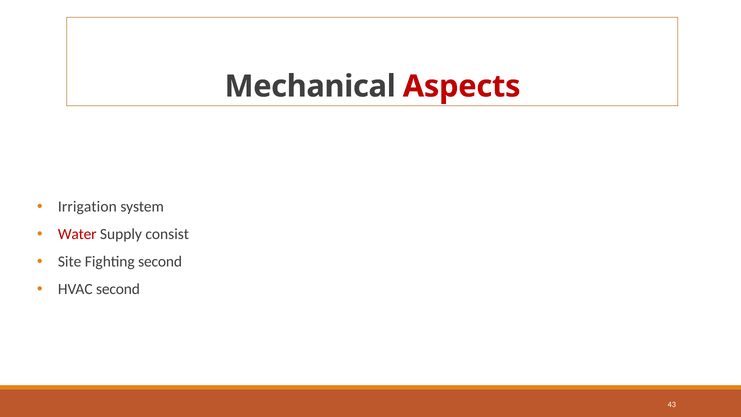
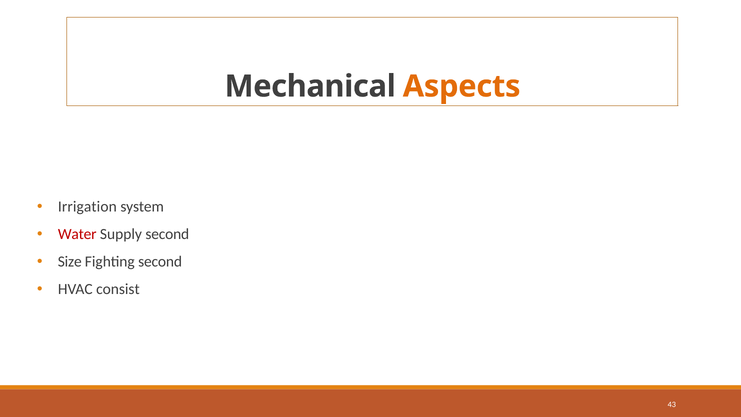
Aspects colour: red -> orange
Supply consist: consist -> second
Site: Site -> Size
HVAC second: second -> consist
